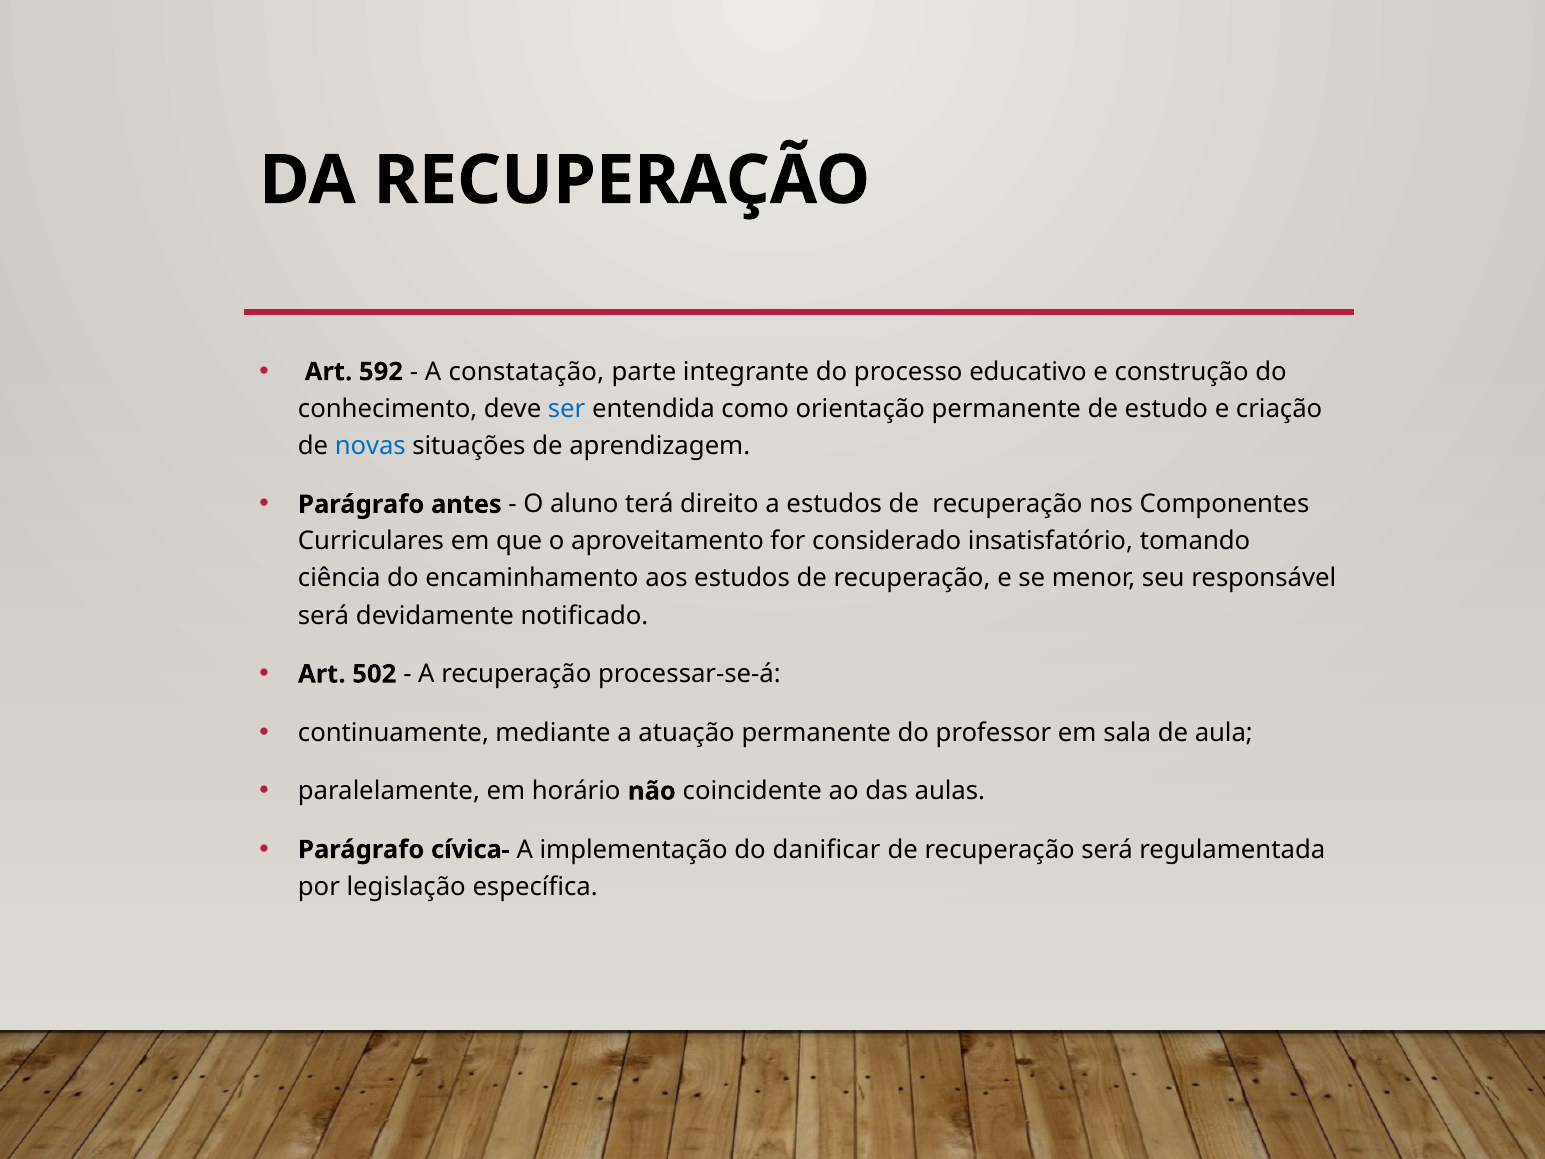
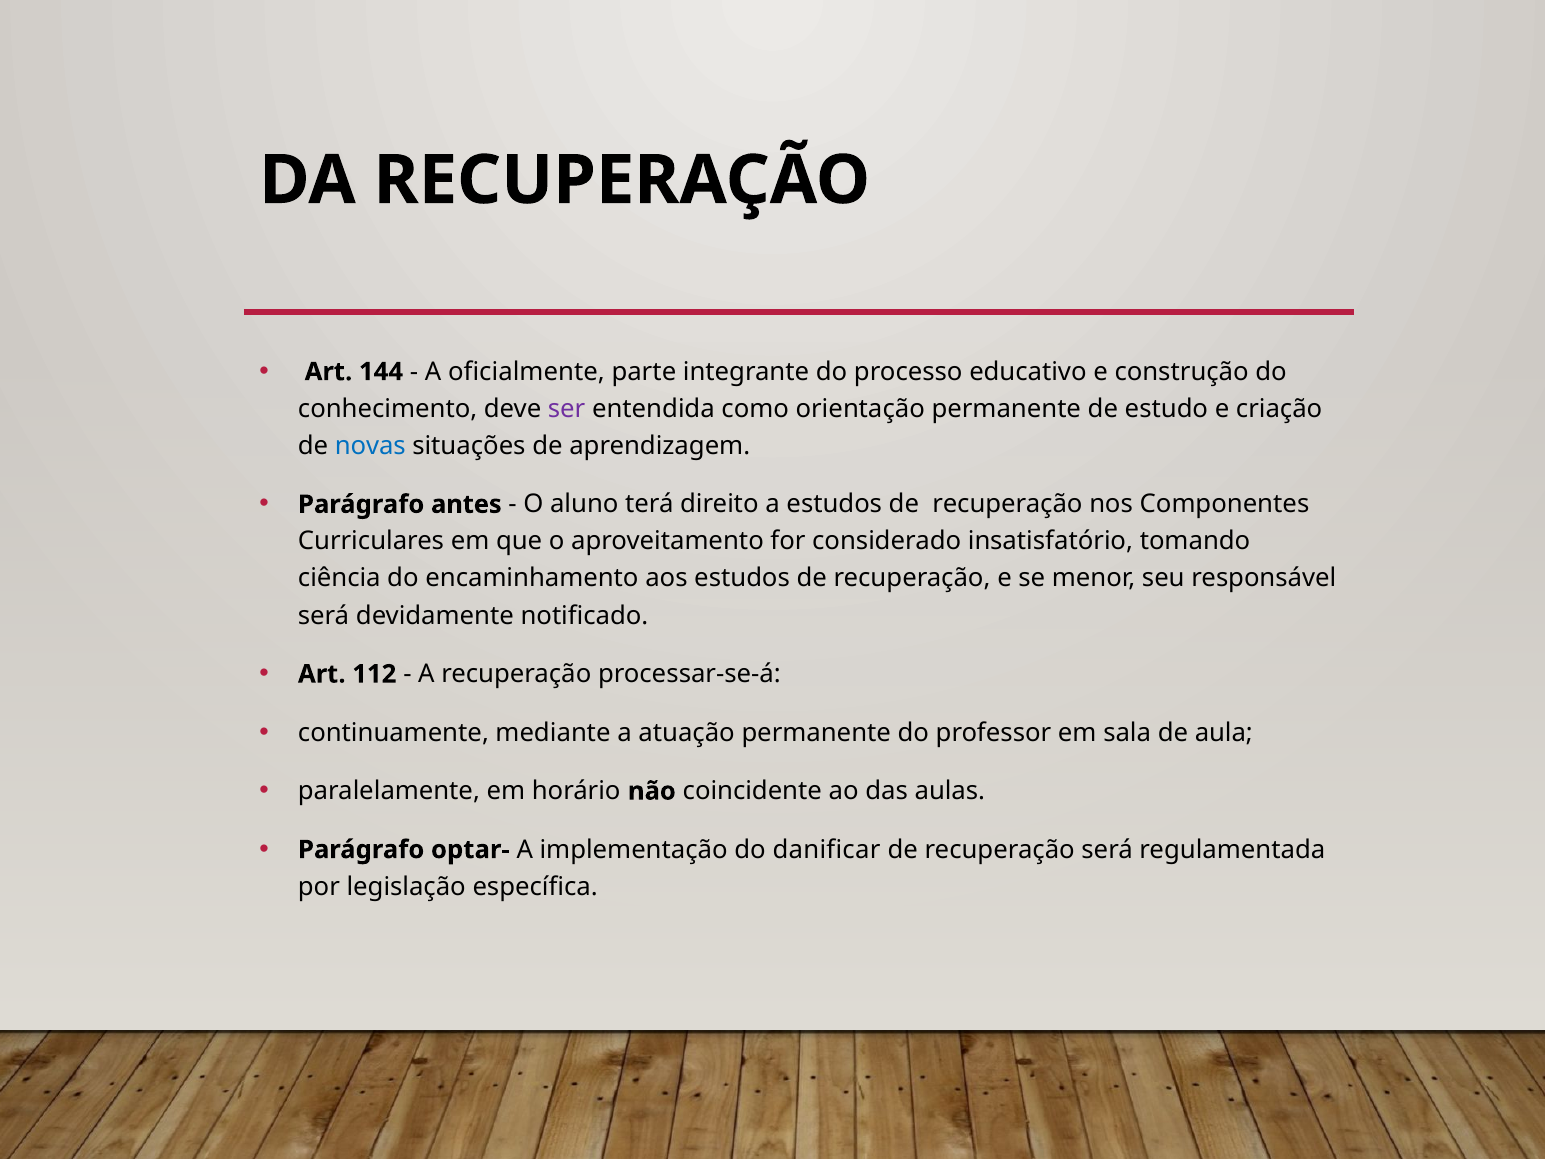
592: 592 -> 144
constatação: constatação -> oficialmente
ser colour: blue -> purple
502: 502 -> 112
cívica-: cívica- -> optar-
